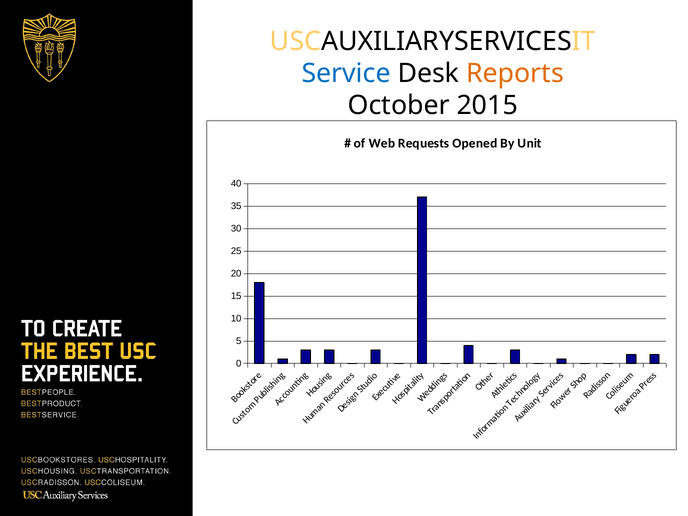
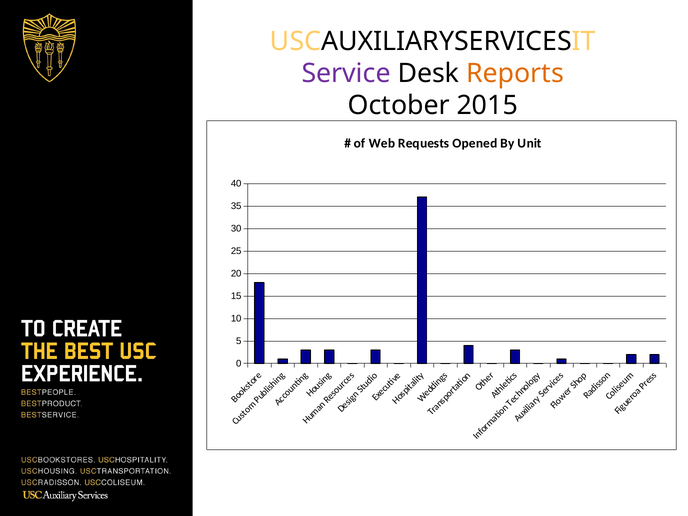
Service colour: blue -> purple
